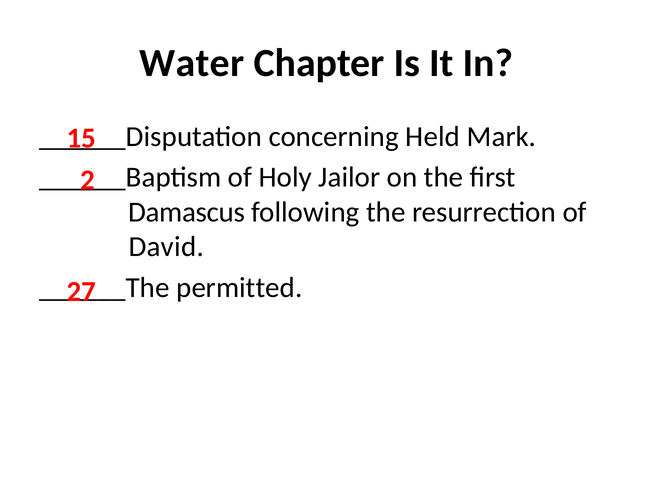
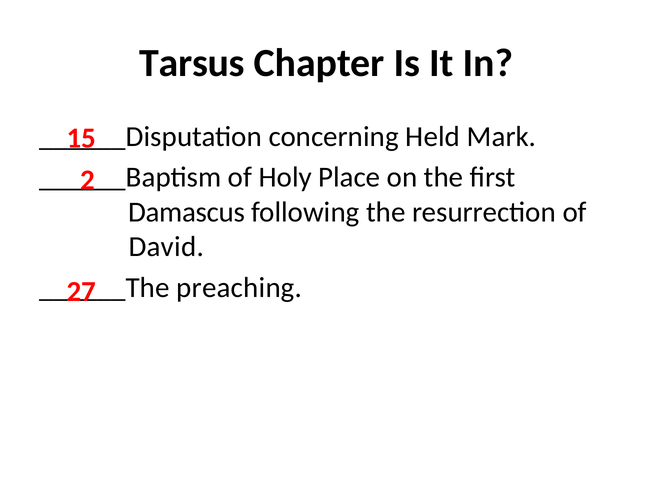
Water: Water -> Tarsus
Jailor: Jailor -> Place
permitted: permitted -> preaching
